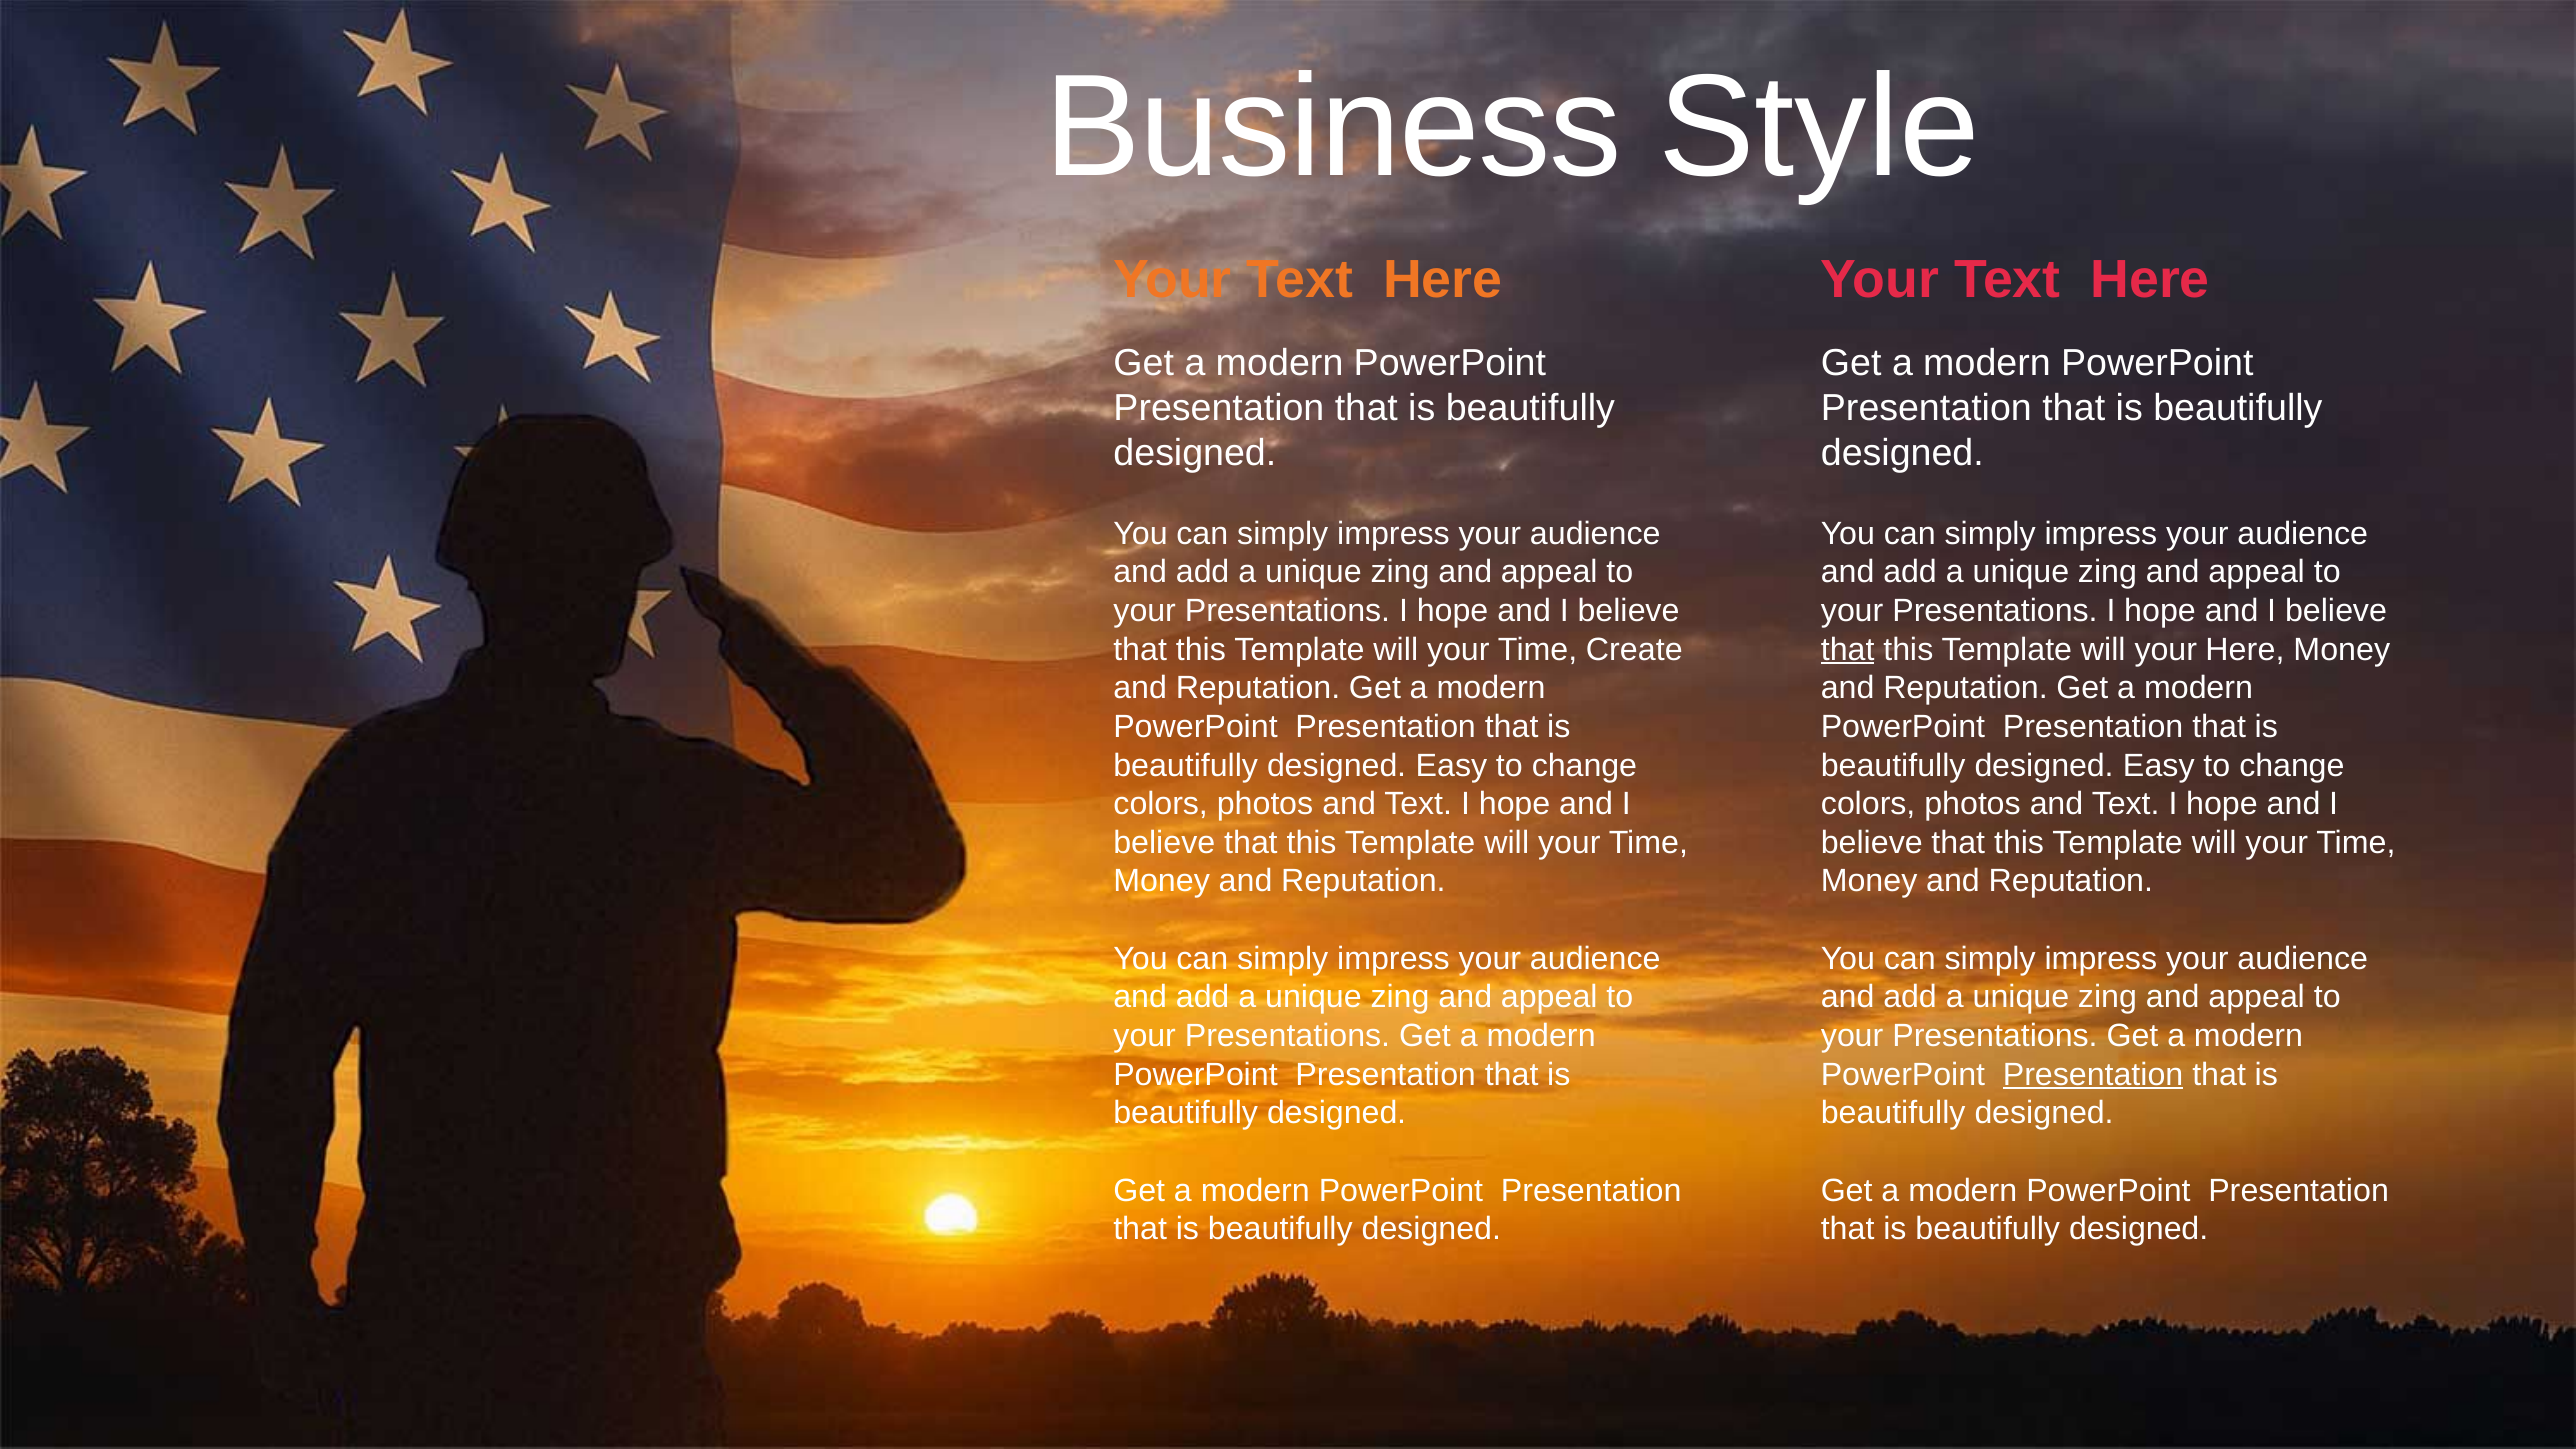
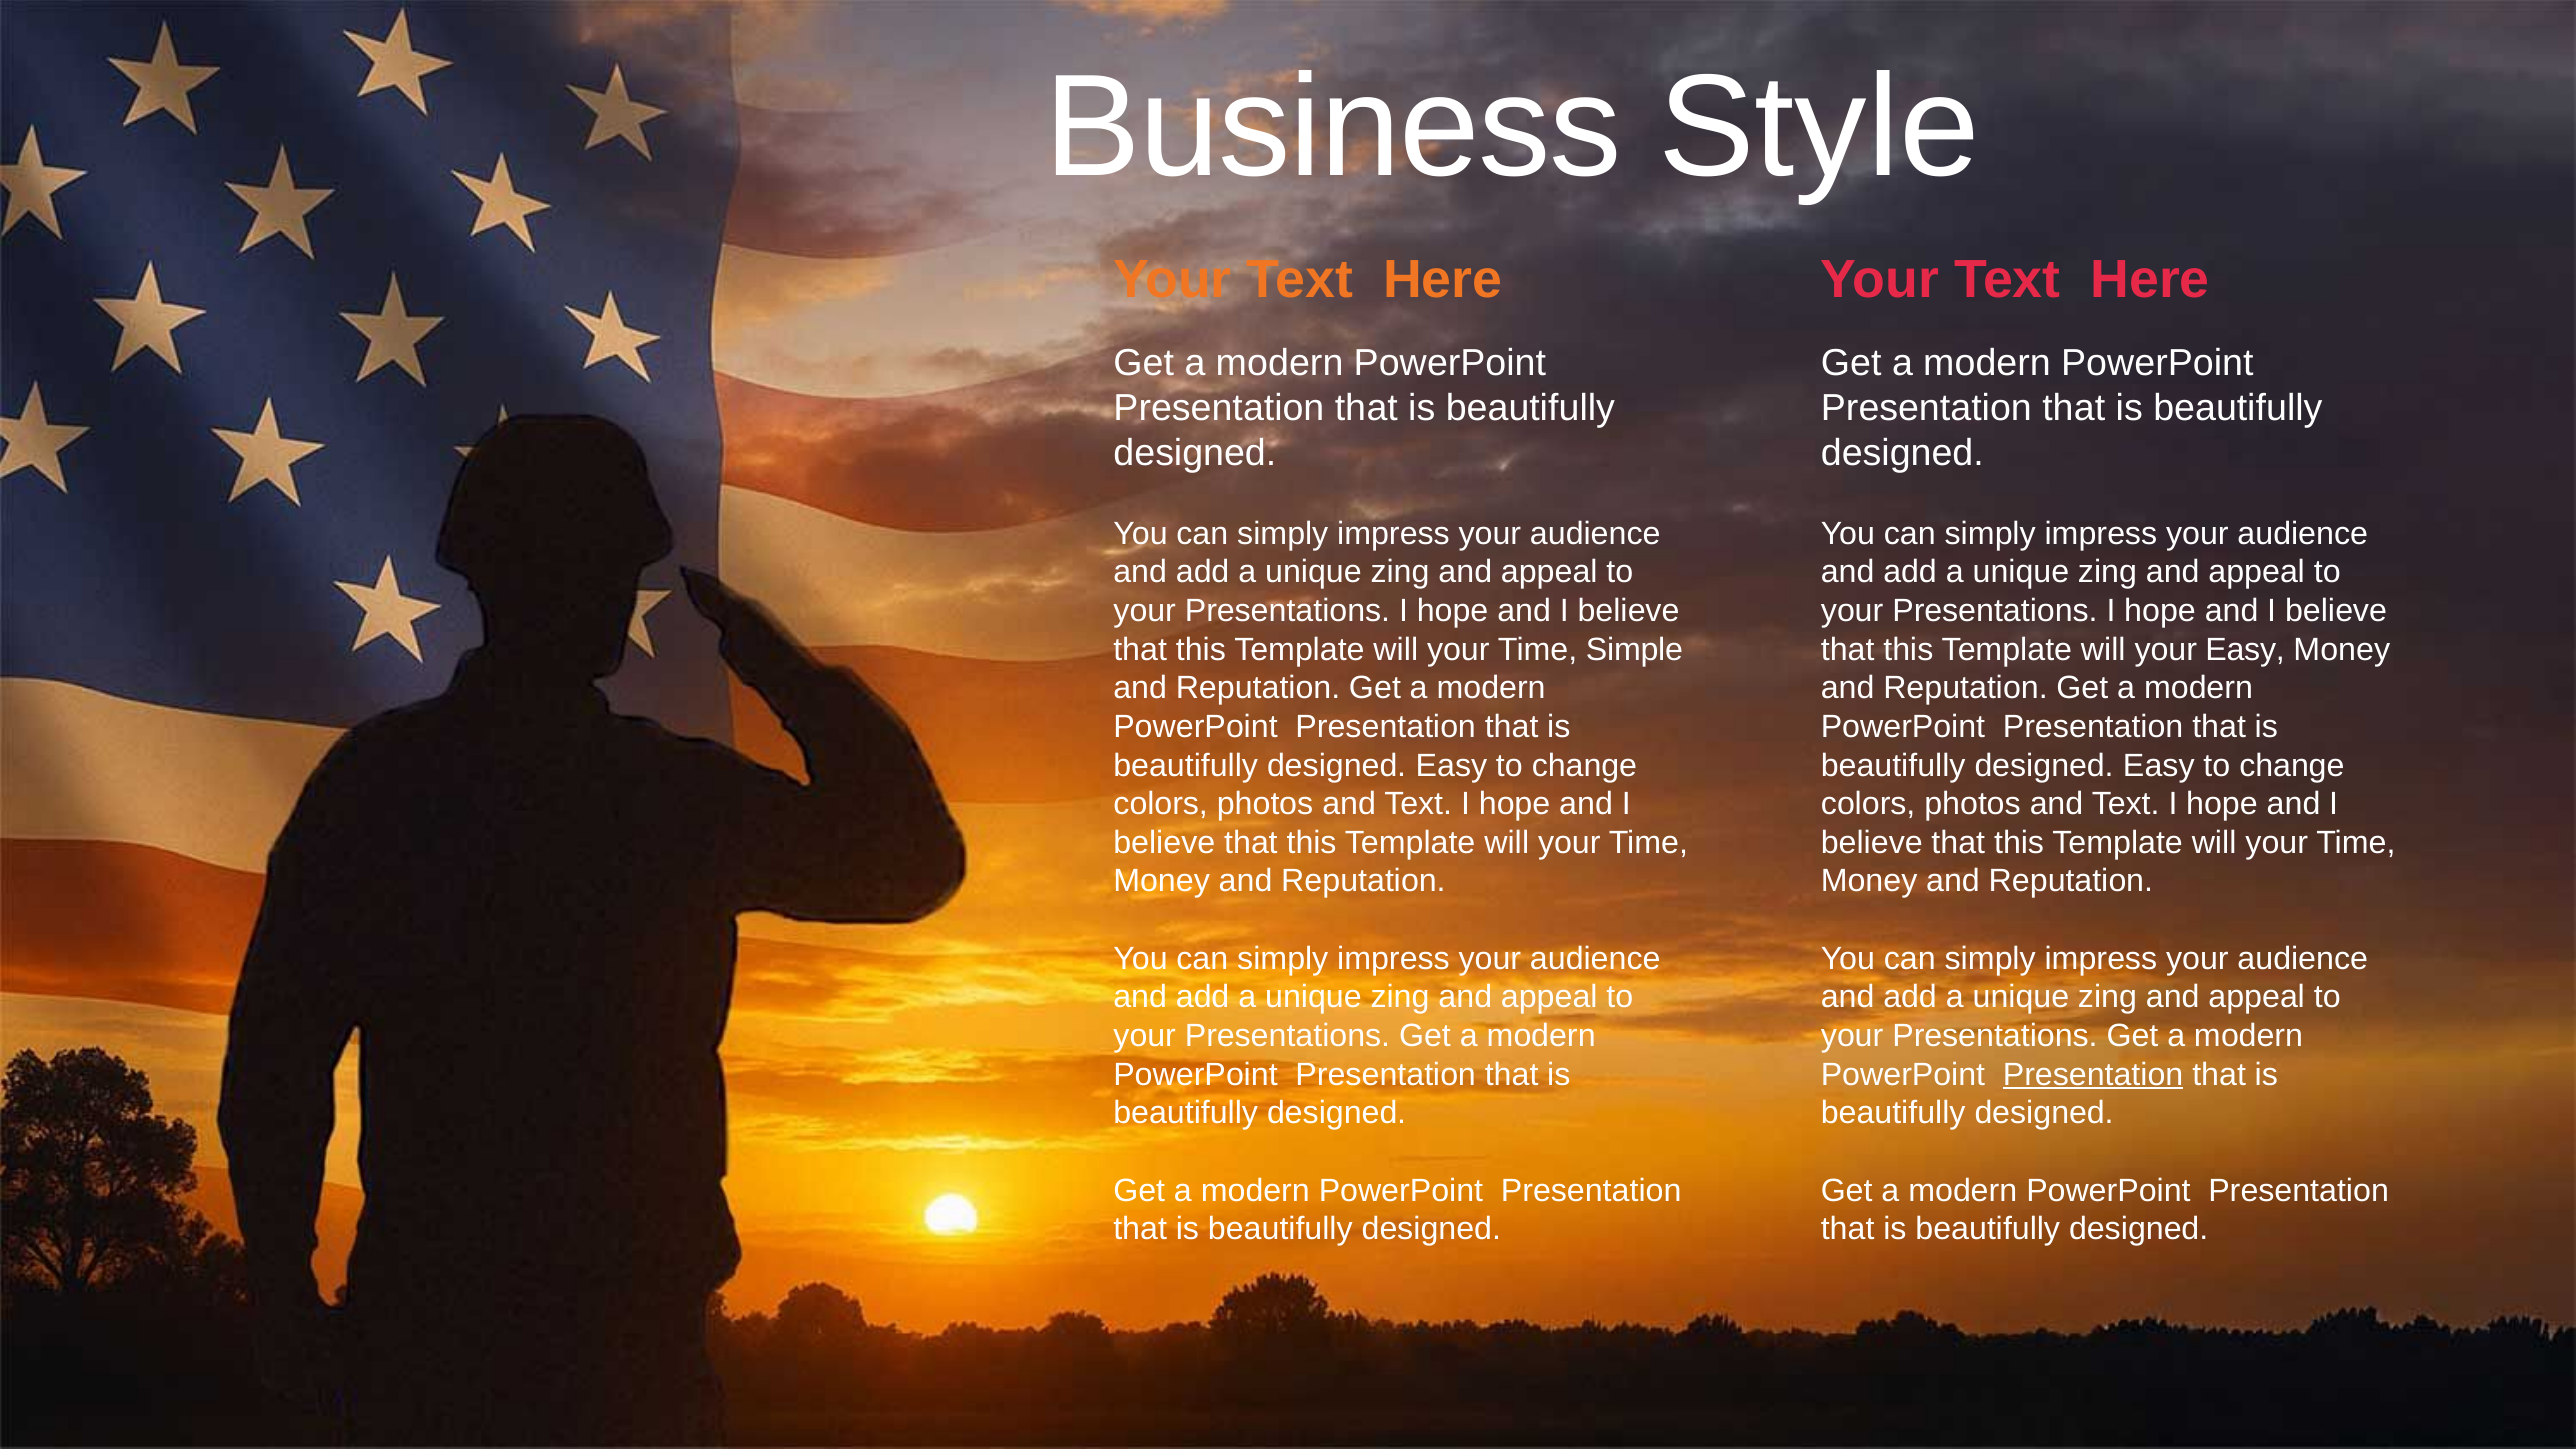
Create: Create -> Simple
that at (1848, 650) underline: present -> none
your Here: Here -> Easy
